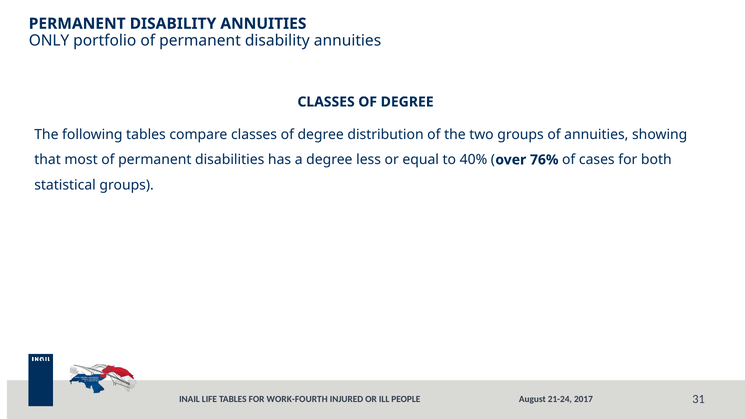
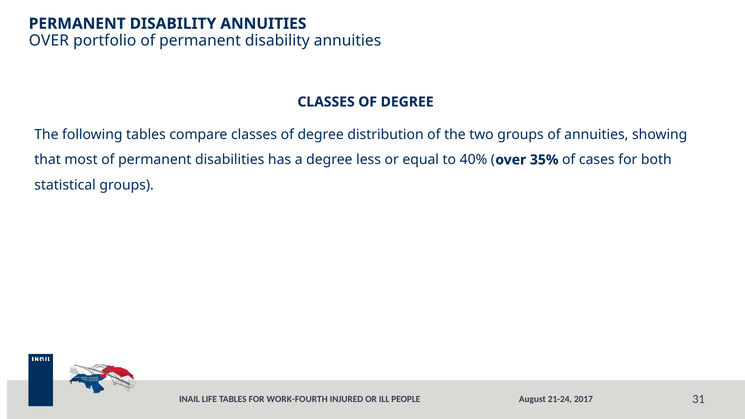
ONLY at (49, 40): ONLY -> OVER
76%: 76% -> 35%
